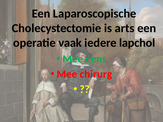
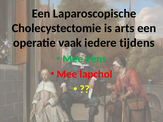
lapchol: lapchol -> tijdens
chirurg: chirurg -> lapchol
